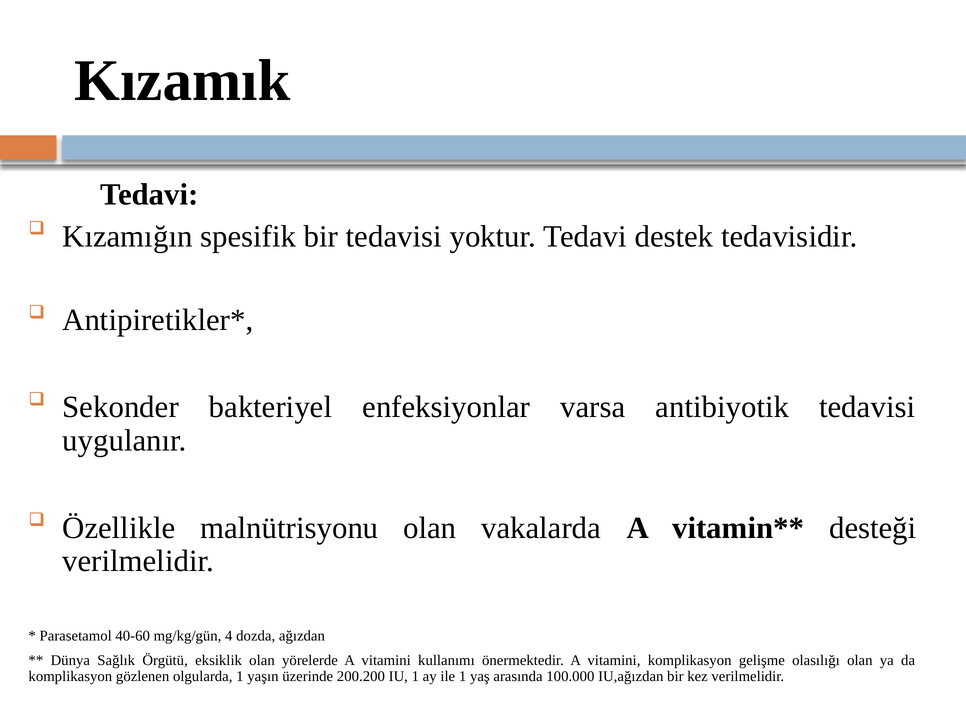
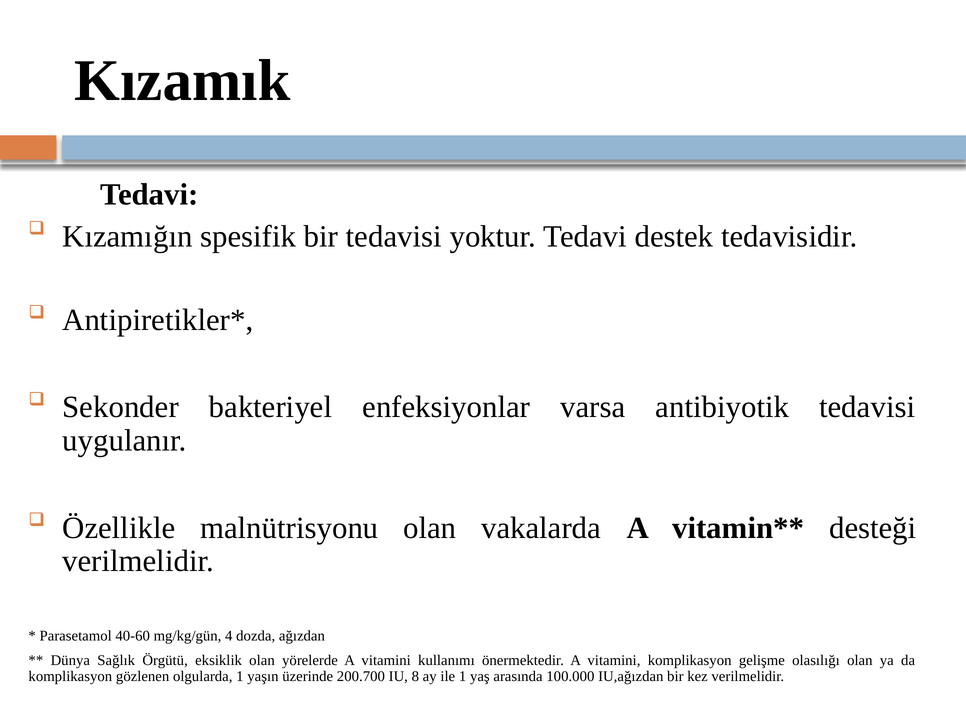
200.200: 200.200 -> 200.700
IU 1: 1 -> 8
